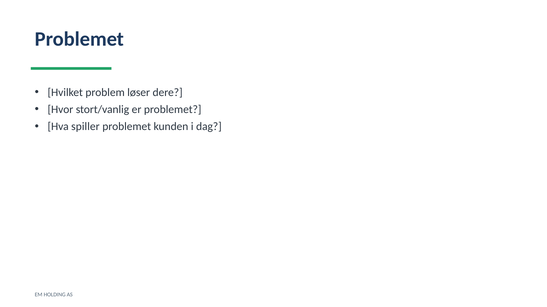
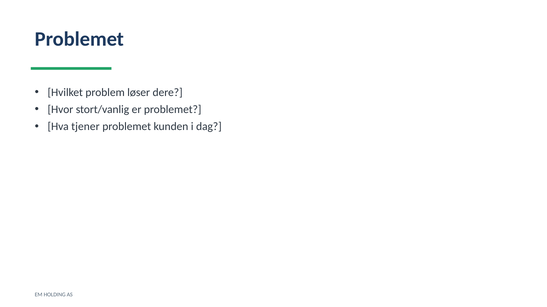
spiller: spiller -> tjener
